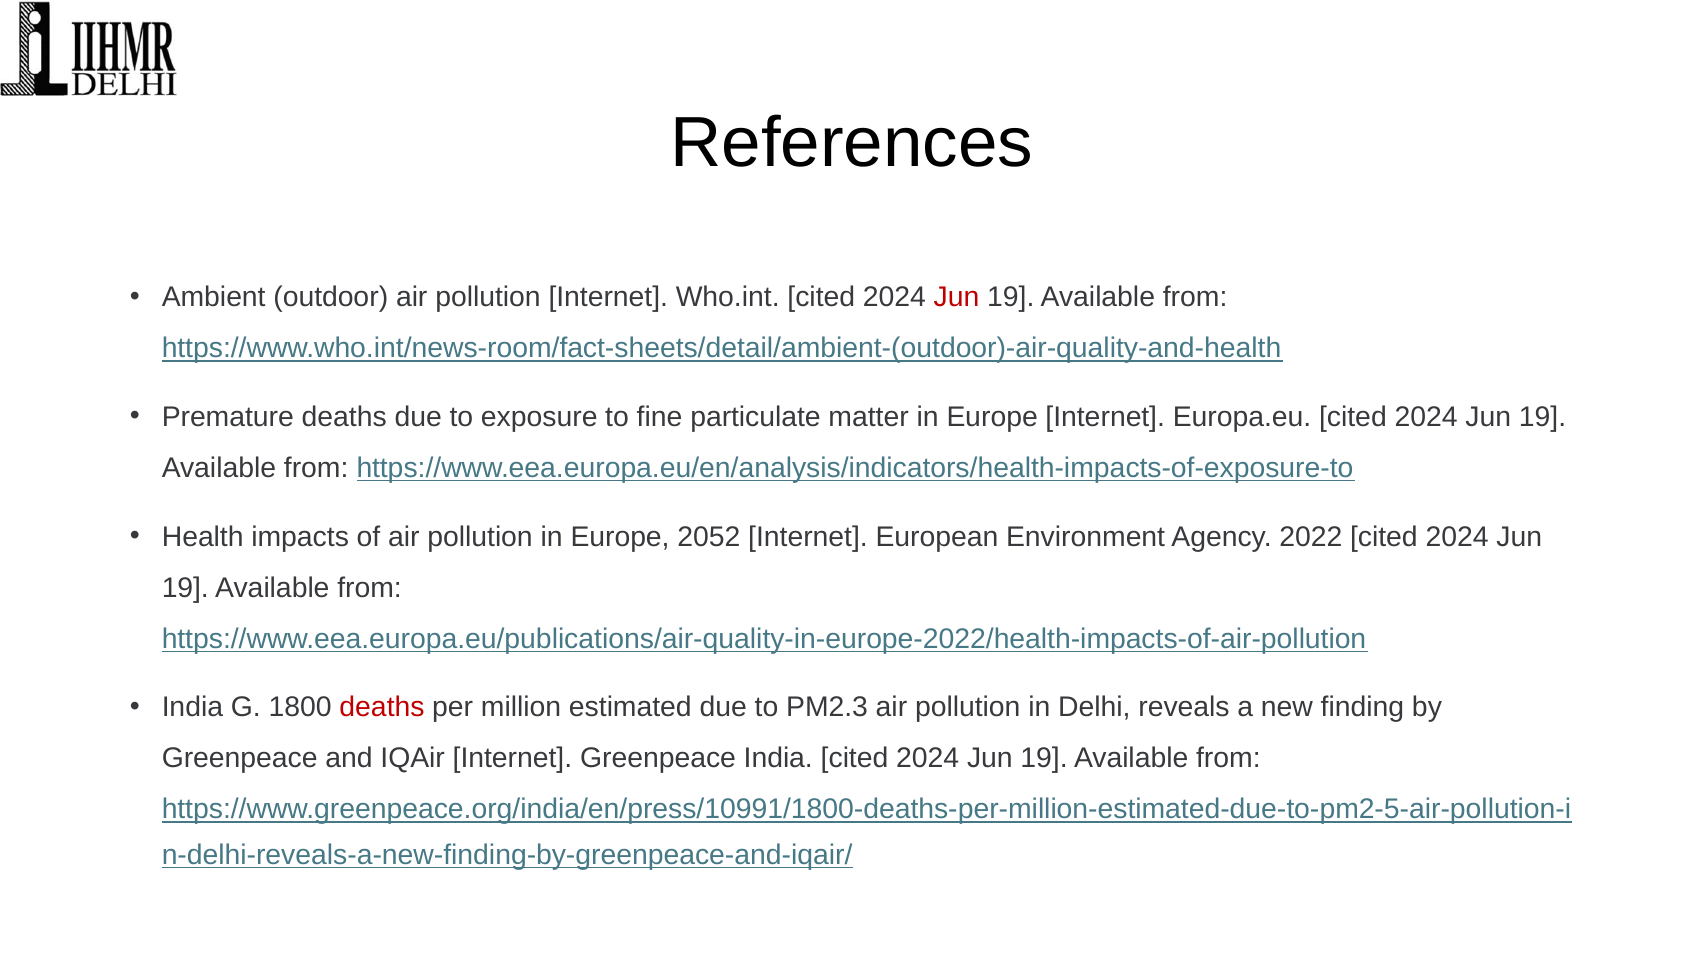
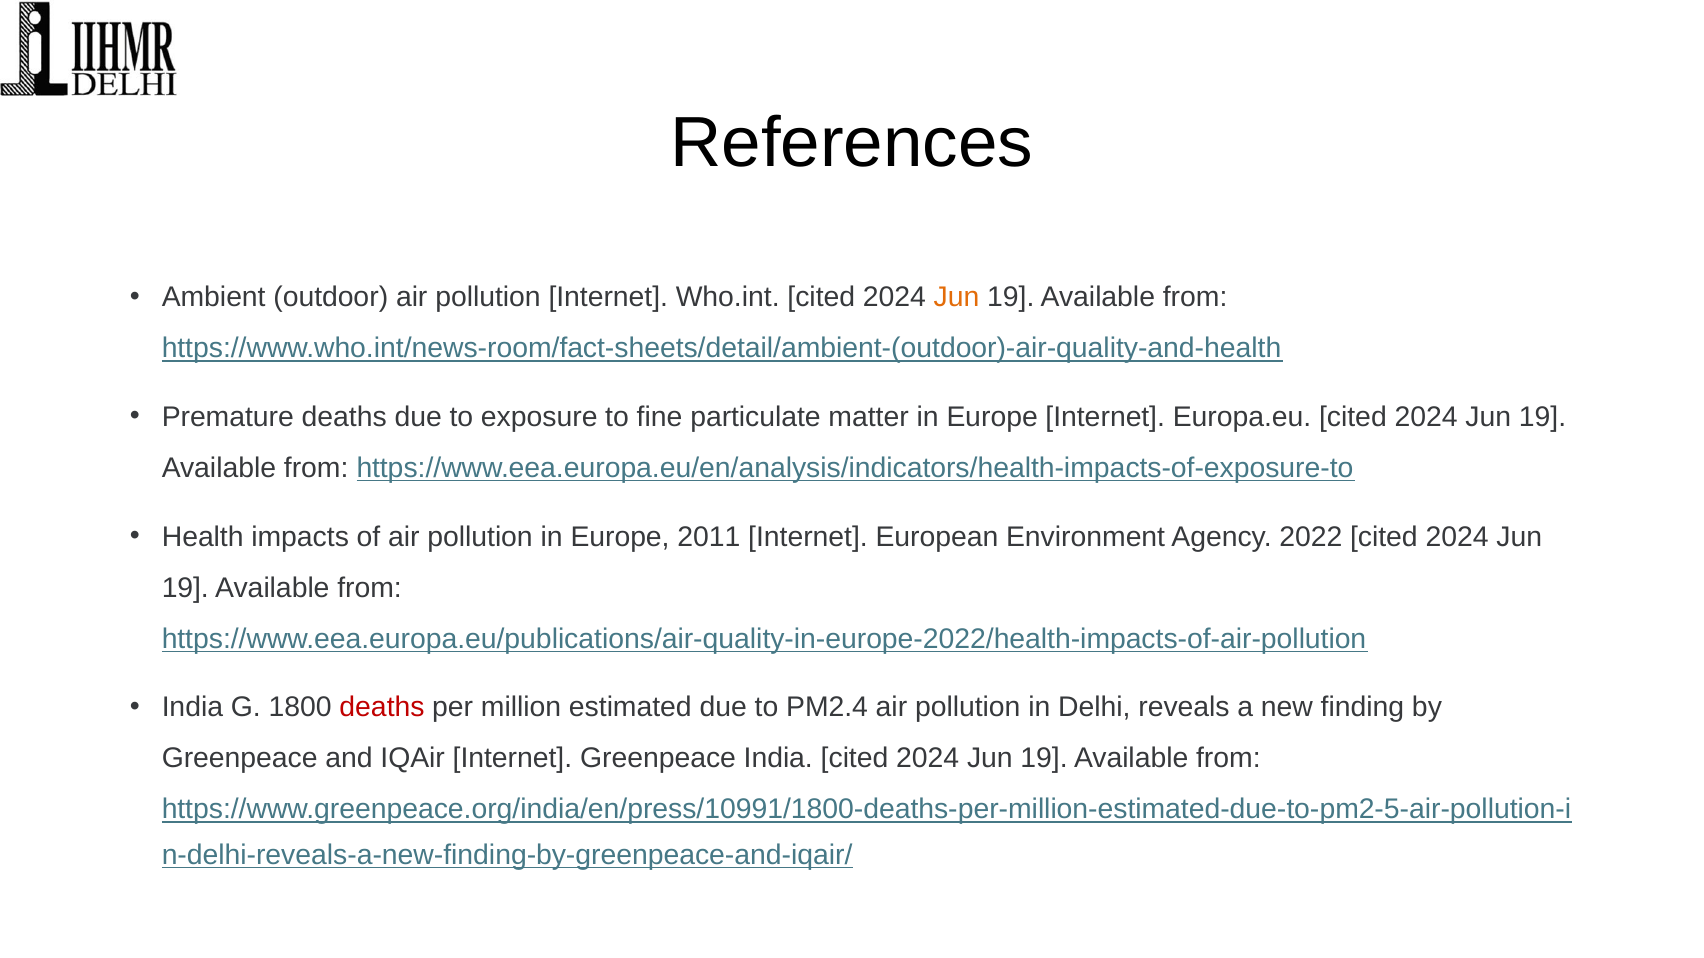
Jun at (956, 298) colour: red -> orange
2052: 2052 -> 2011
PM2.3: PM2.3 -> PM2.4
